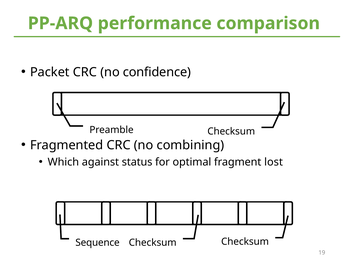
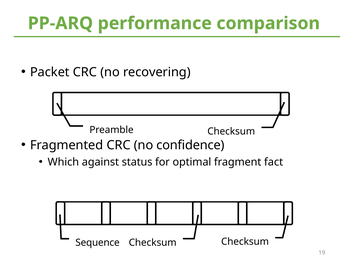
confidence: confidence -> recovering
combining: combining -> confidence
lost: lost -> fact
